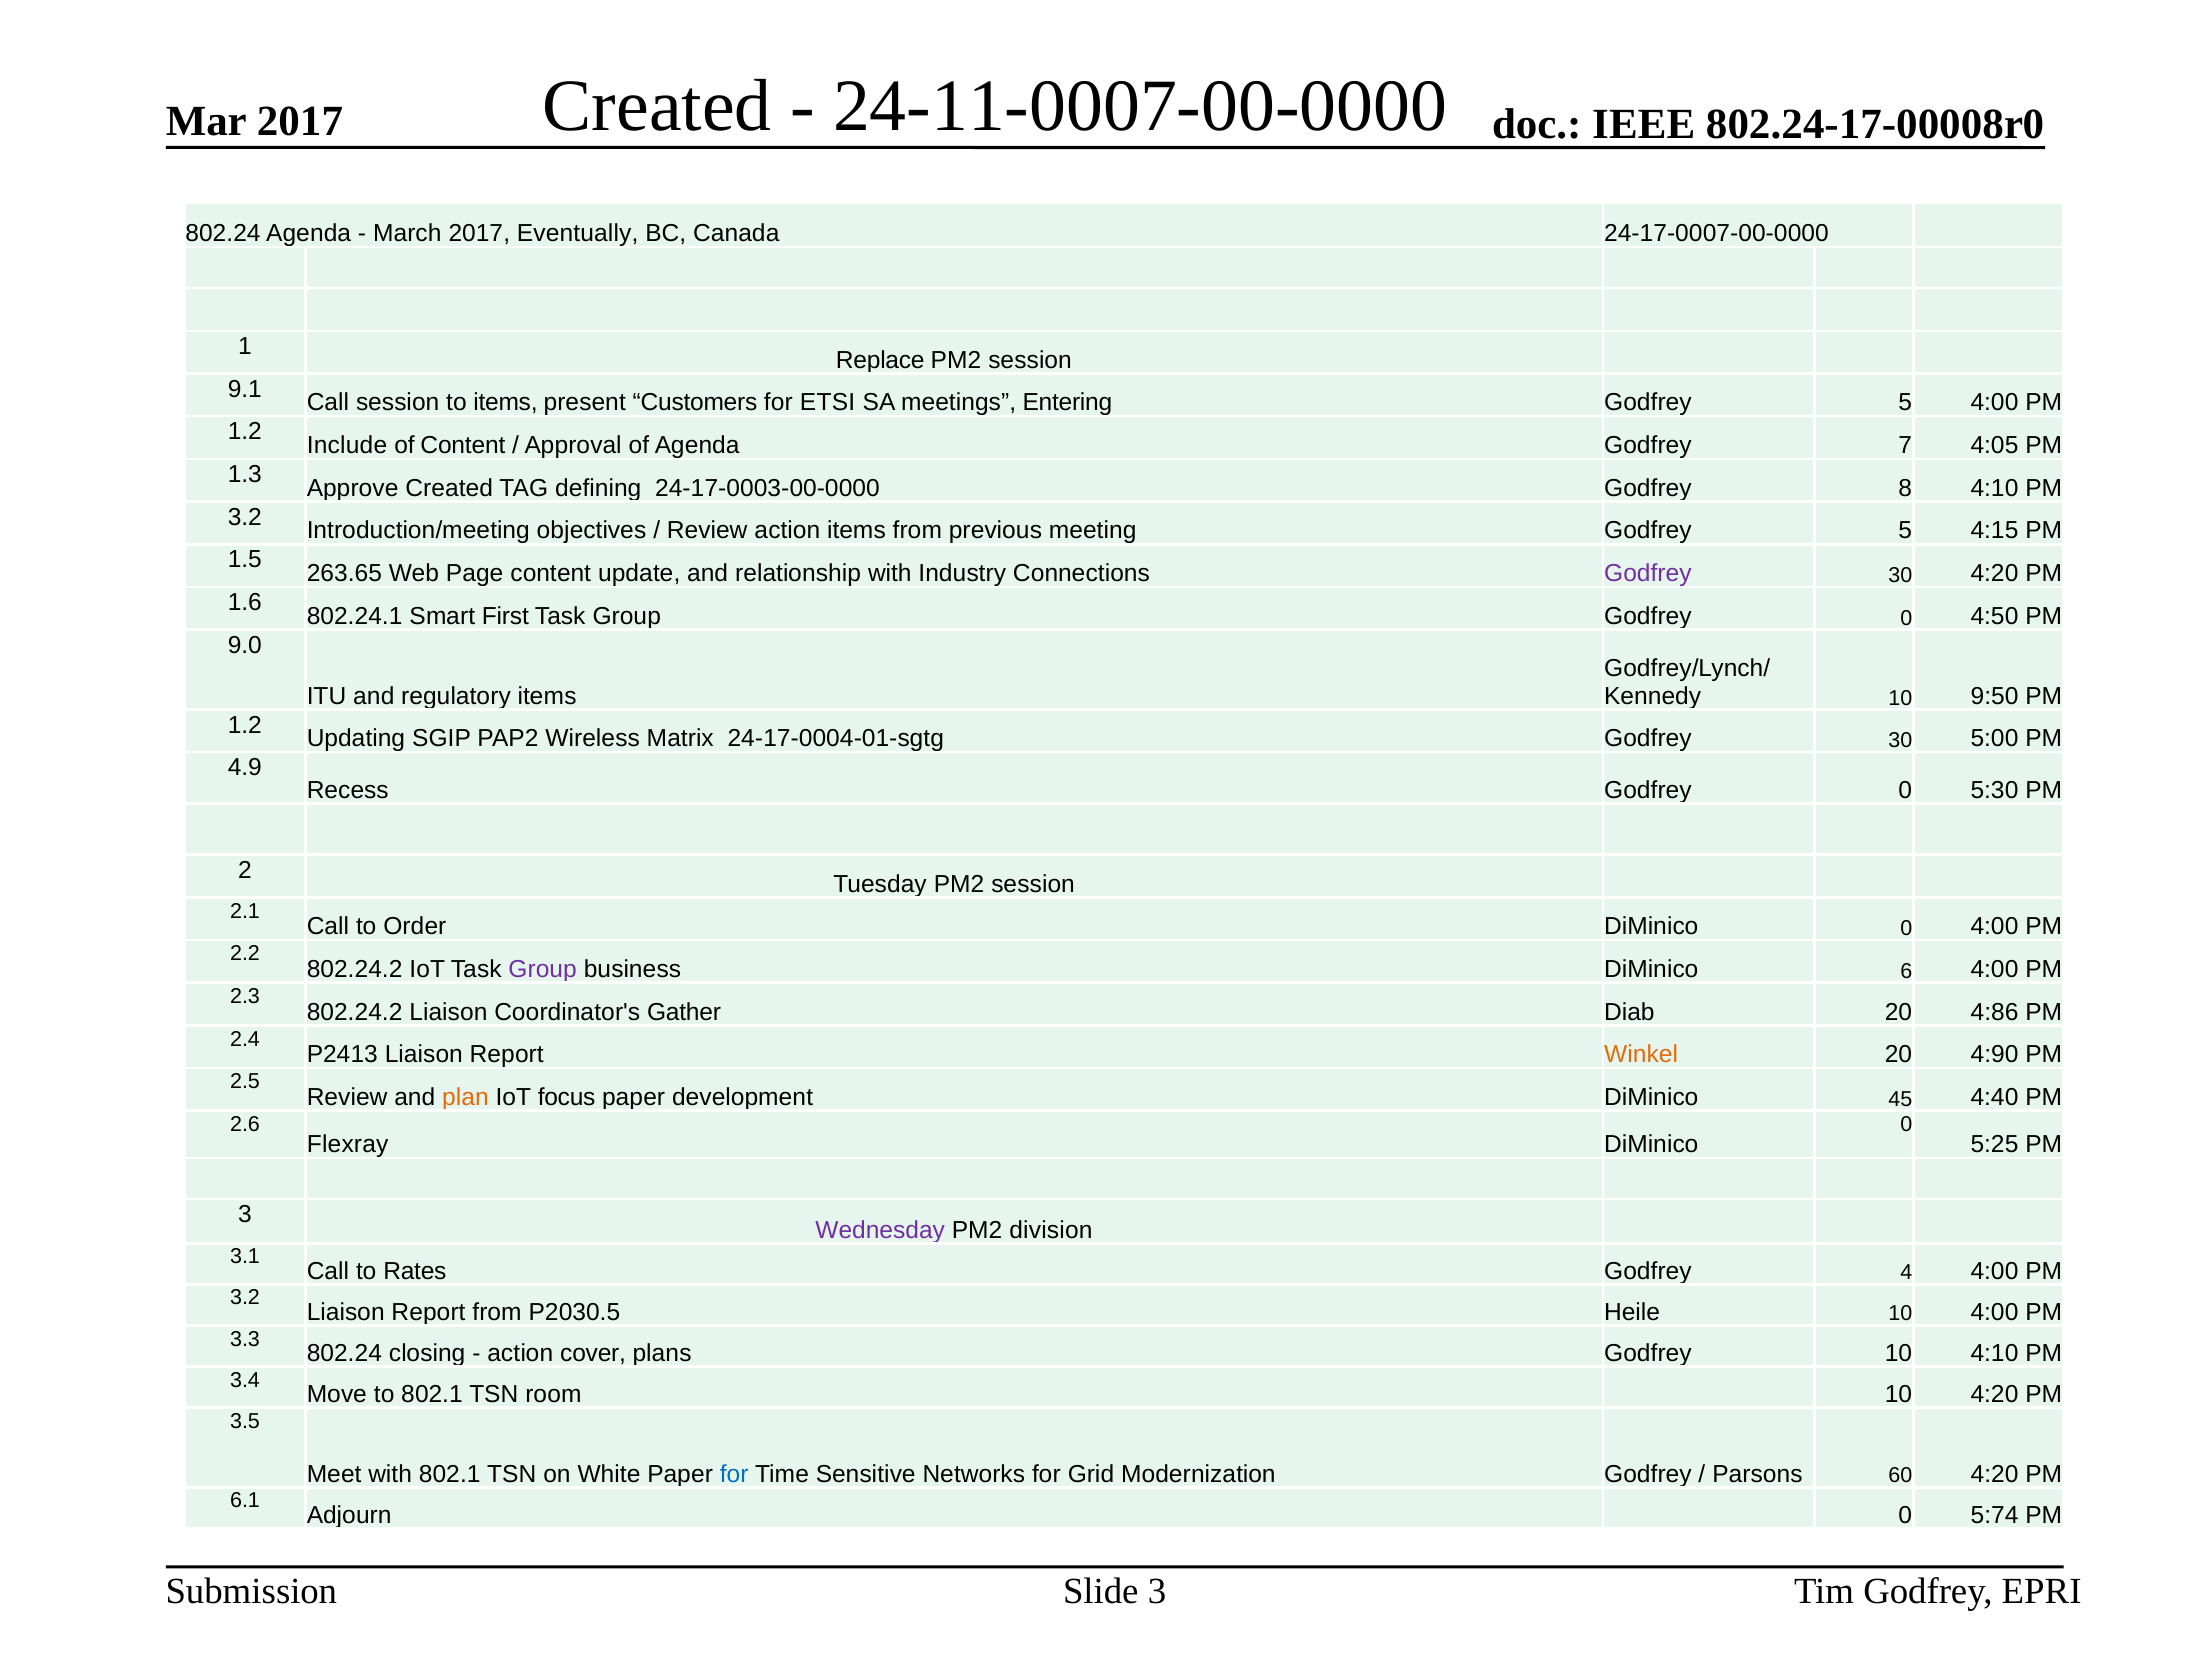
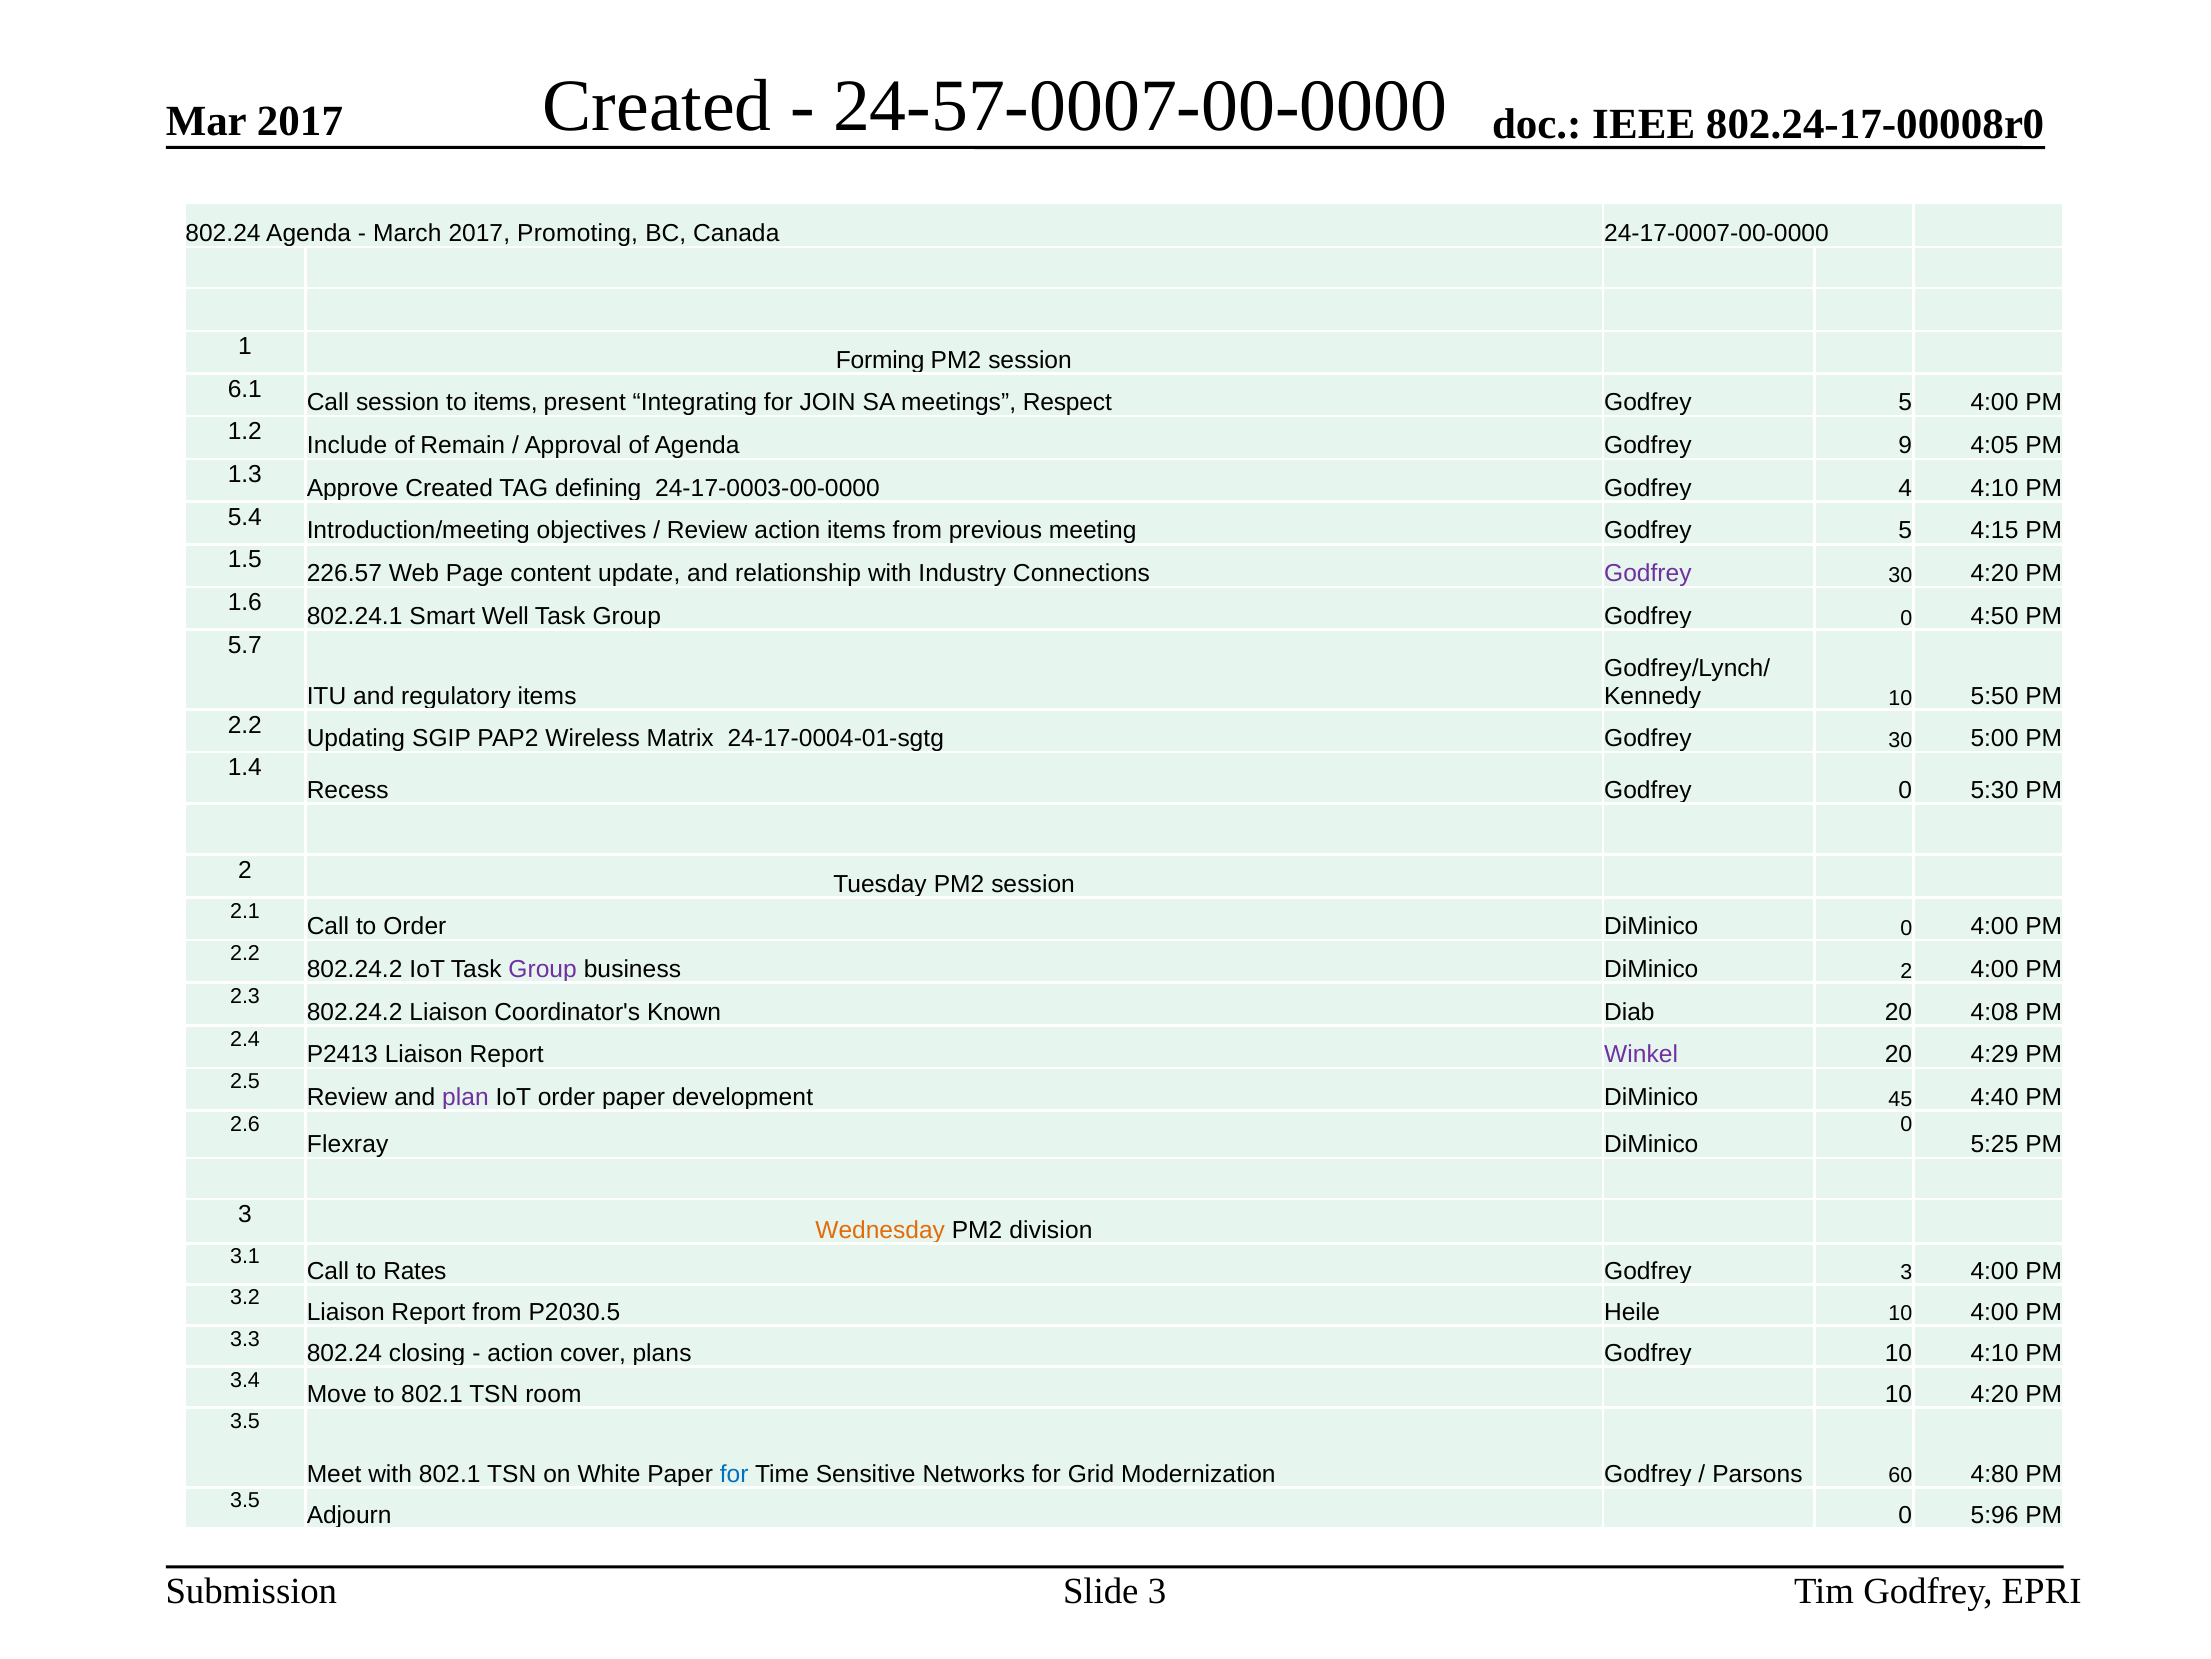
24-11-0007-00-0000: 24-11-0007-00-0000 -> 24-57-0007-00-0000
Eventually: Eventually -> Promoting
Replace: Replace -> Forming
9.1: 9.1 -> 6.1
Customers: Customers -> Integrating
ETSI: ETSI -> JOIN
Entering: Entering -> Respect
of Content: Content -> Remain
7: 7 -> 9
8: 8 -> 4
3.2 at (245, 517): 3.2 -> 5.4
263.65: 263.65 -> 226.57
First: First -> Well
9.0: 9.0 -> 5.7
9:50: 9:50 -> 5:50
1.2 at (245, 725): 1.2 -> 2.2
4.9: 4.9 -> 1.4
DiMinico 6: 6 -> 2
Gather: Gather -> Known
4:86: 4:86 -> 4:08
Winkel colour: orange -> purple
4:90: 4:90 -> 4:29
plan colour: orange -> purple
IoT focus: focus -> order
Wednesday colour: purple -> orange
Godfrey 4: 4 -> 3
60 4:20: 4:20 -> 4:80
6.1 at (245, 1500): 6.1 -> 3.5
5:74: 5:74 -> 5:96
